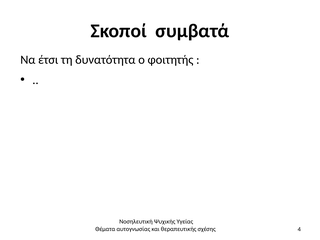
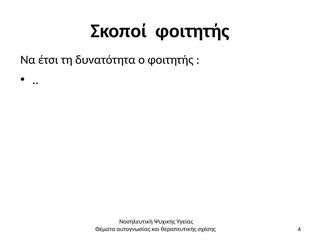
Σκοποί συμβατά: συμβατά -> φοιτητής
